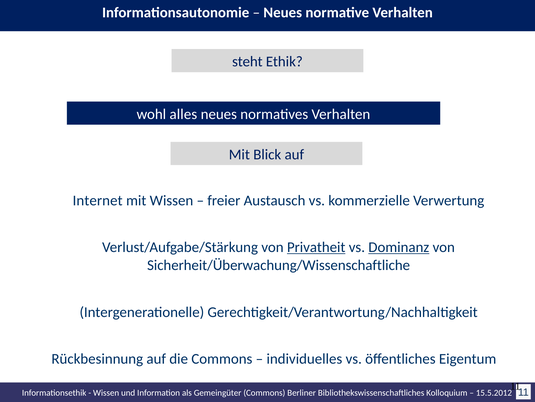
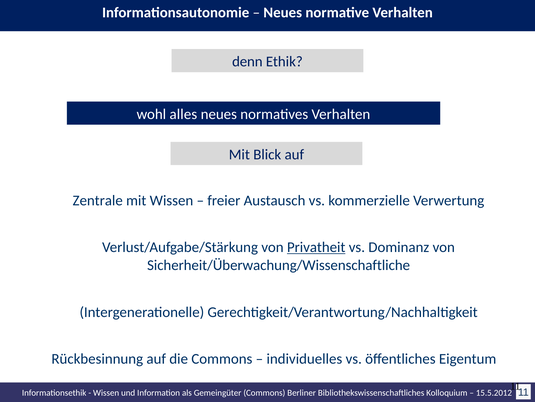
steht: steht -> denn
Internet: Internet -> Zentrale
Dominanz underline: present -> none
